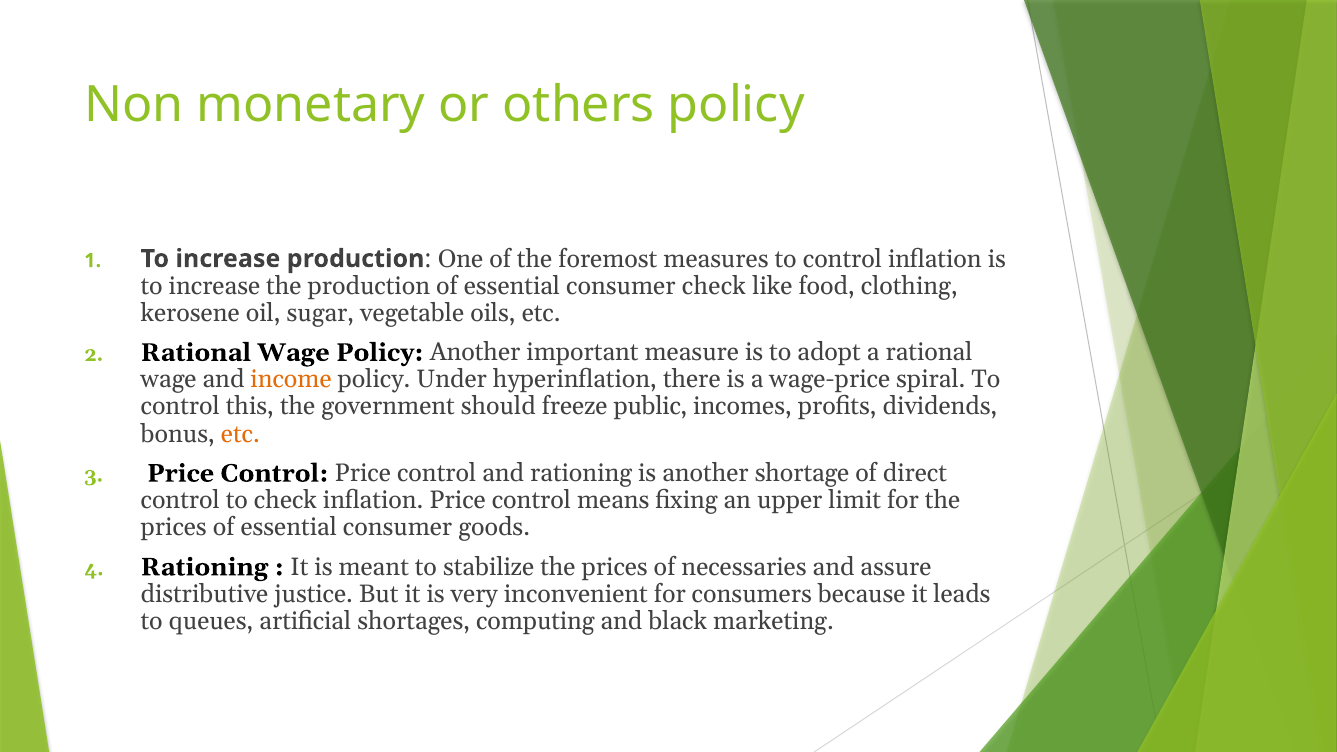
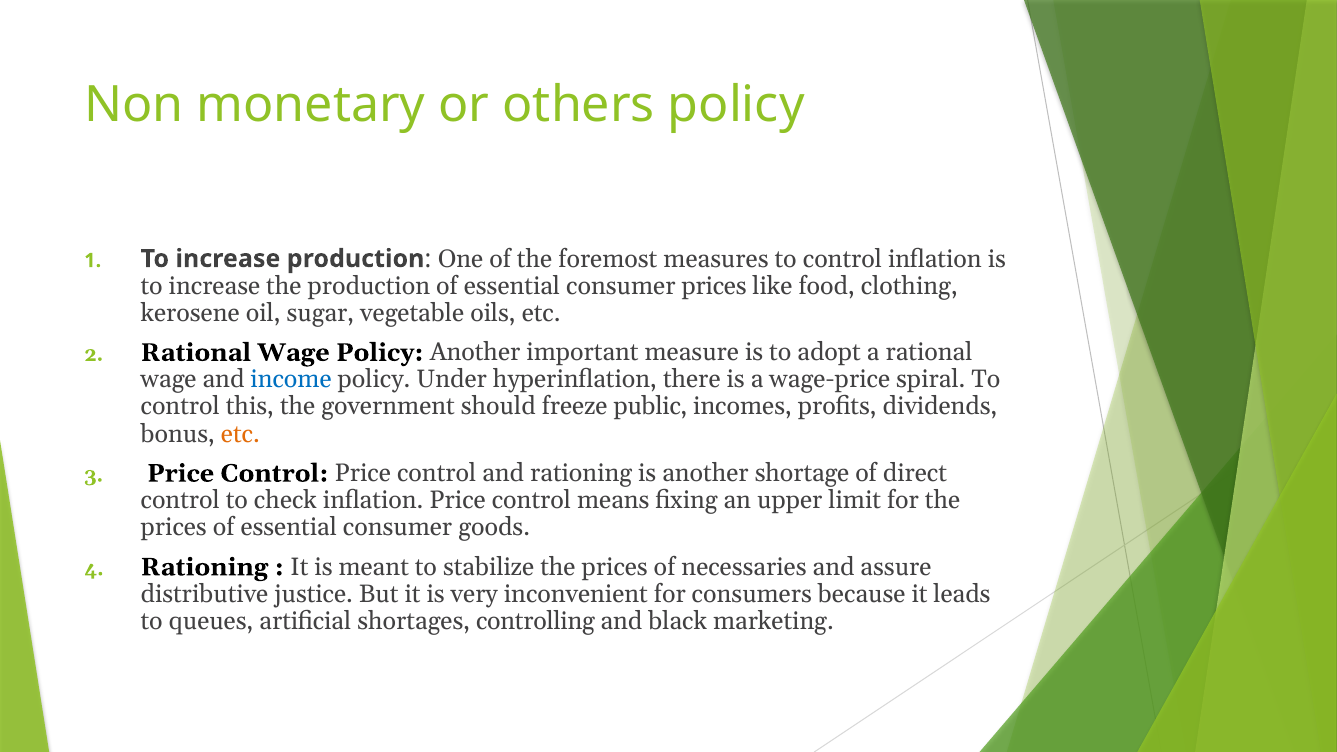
consumer check: check -> prices
income colour: orange -> blue
computing: computing -> controlling
